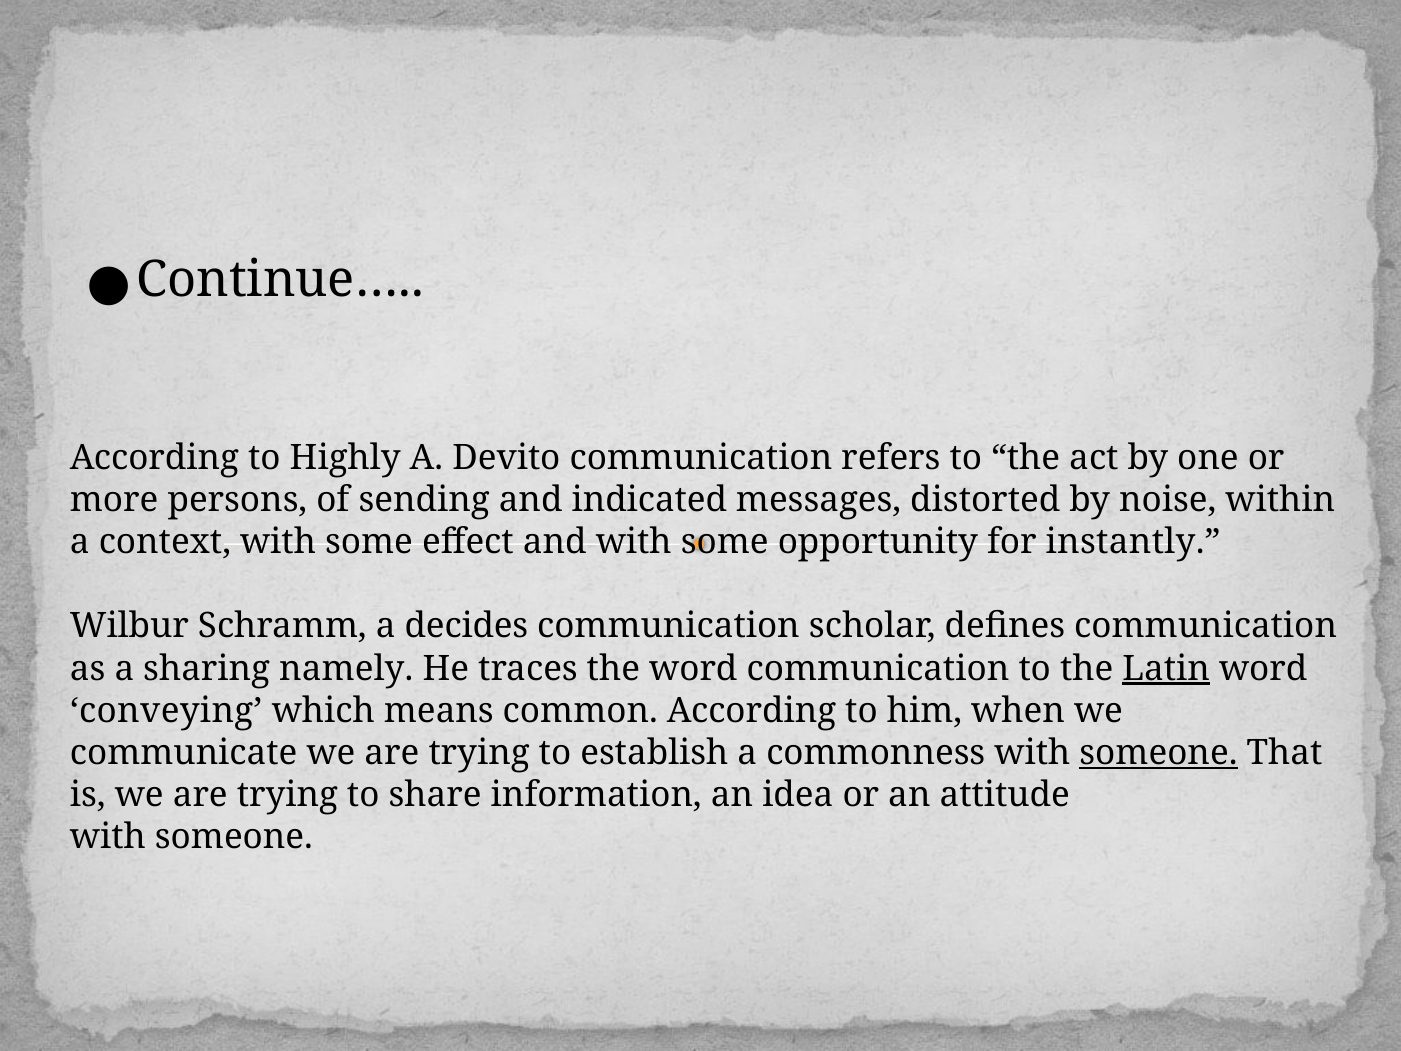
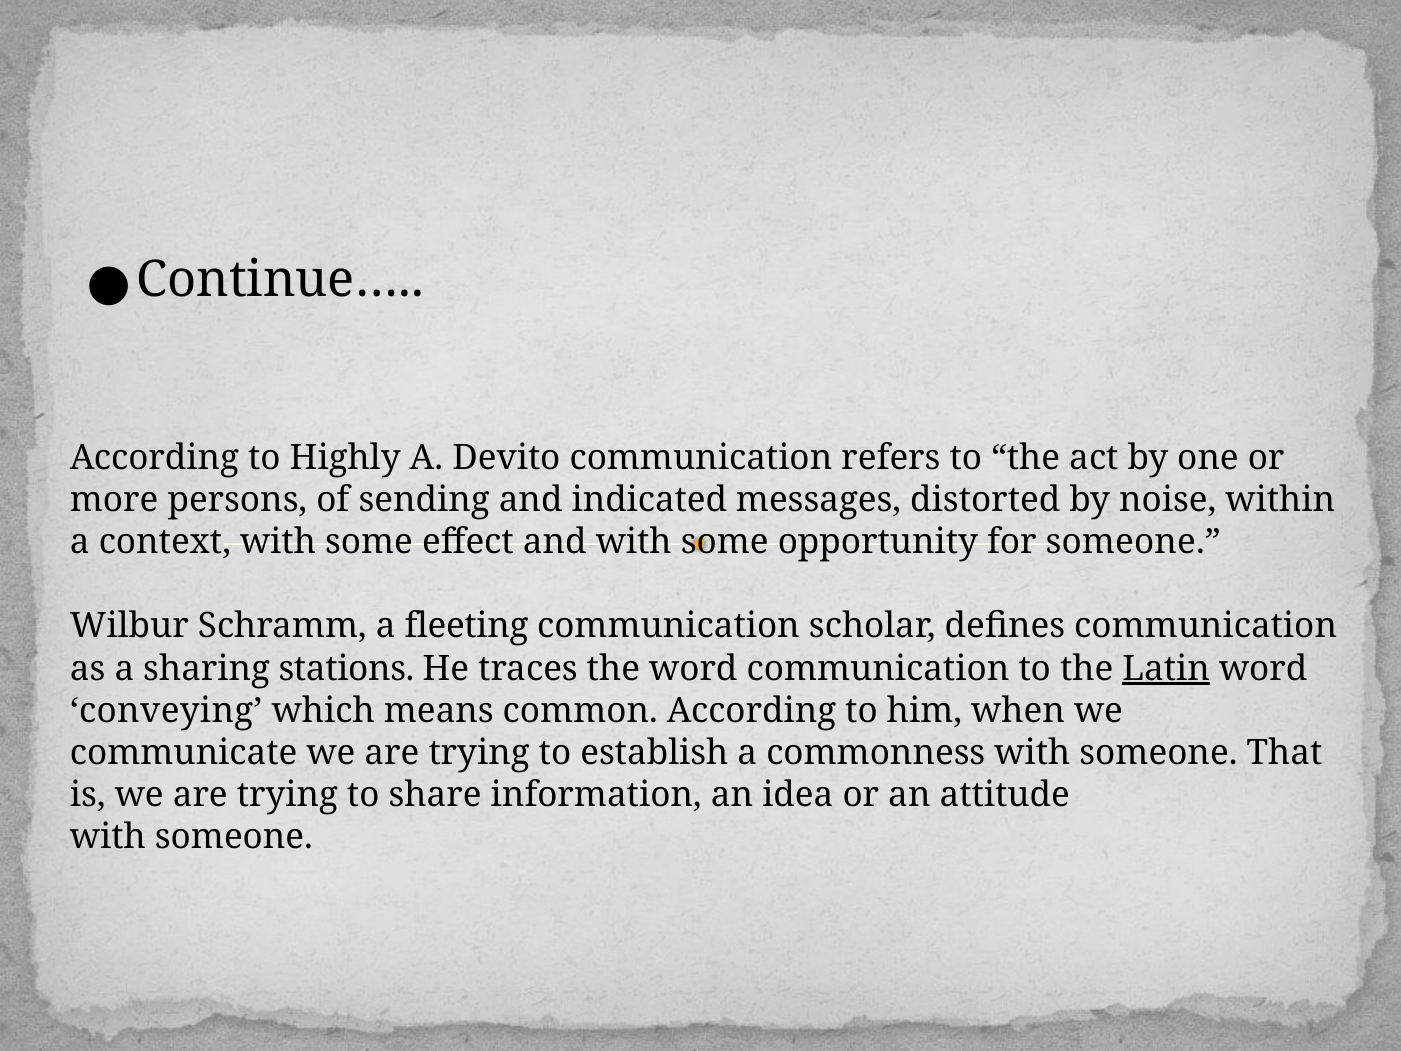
for instantly: instantly -> someone
decides: decides -> fleeting
namely: namely -> stations
someone at (1158, 752) underline: present -> none
